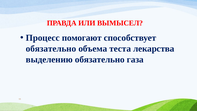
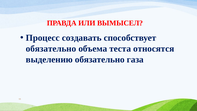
помогают: помогают -> создавать
лекарства: лекарства -> относятся
